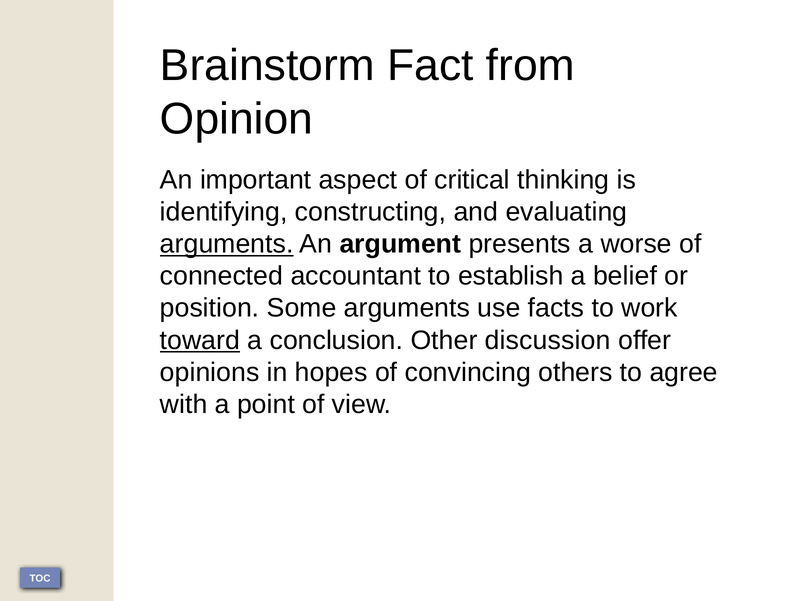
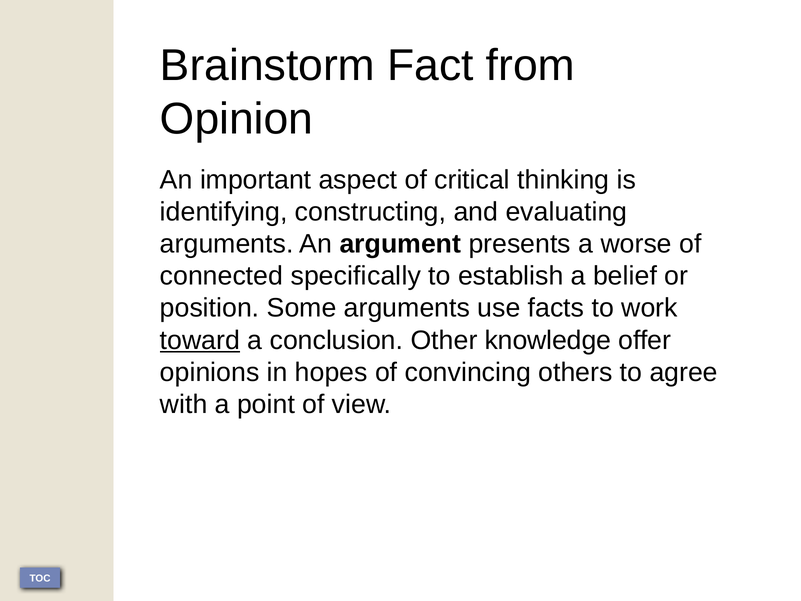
arguments at (227, 244) underline: present -> none
accountant: accountant -> specifically
discussion: discussion -> knowledge
